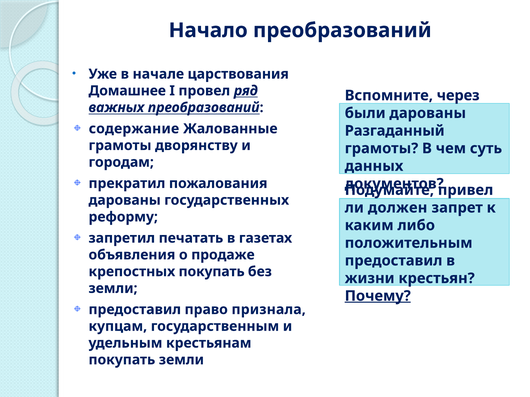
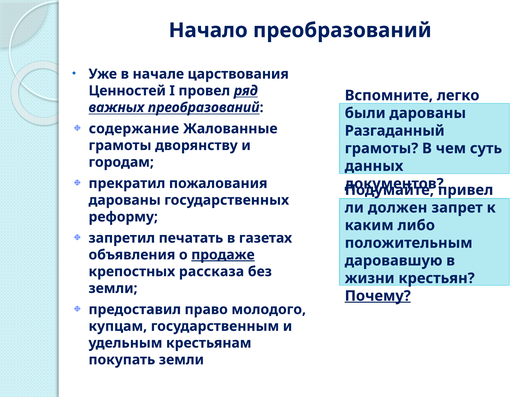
Домашнее: Домашнее -> Ценностей
через: через -> легко
продаже underline: none -> present
предоставил at (394, 261): предоставил -> даровавшую
крепостных покупать: покупать -> рассказа
признала: признала -> молодого
